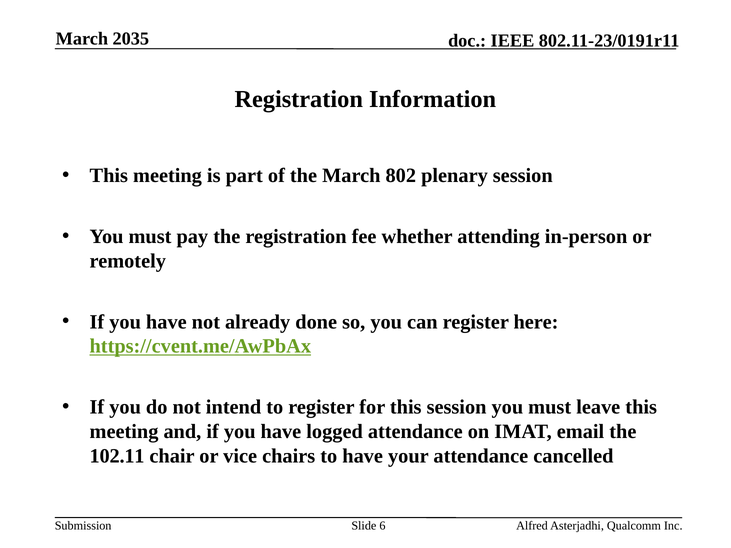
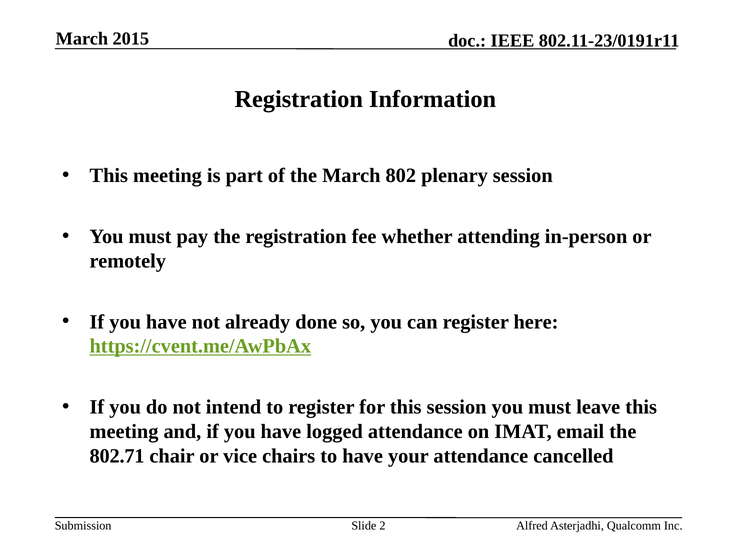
2035: 2035 -> 2015
102.11: 102.11 -> 802.71
6: 6 -> 2
